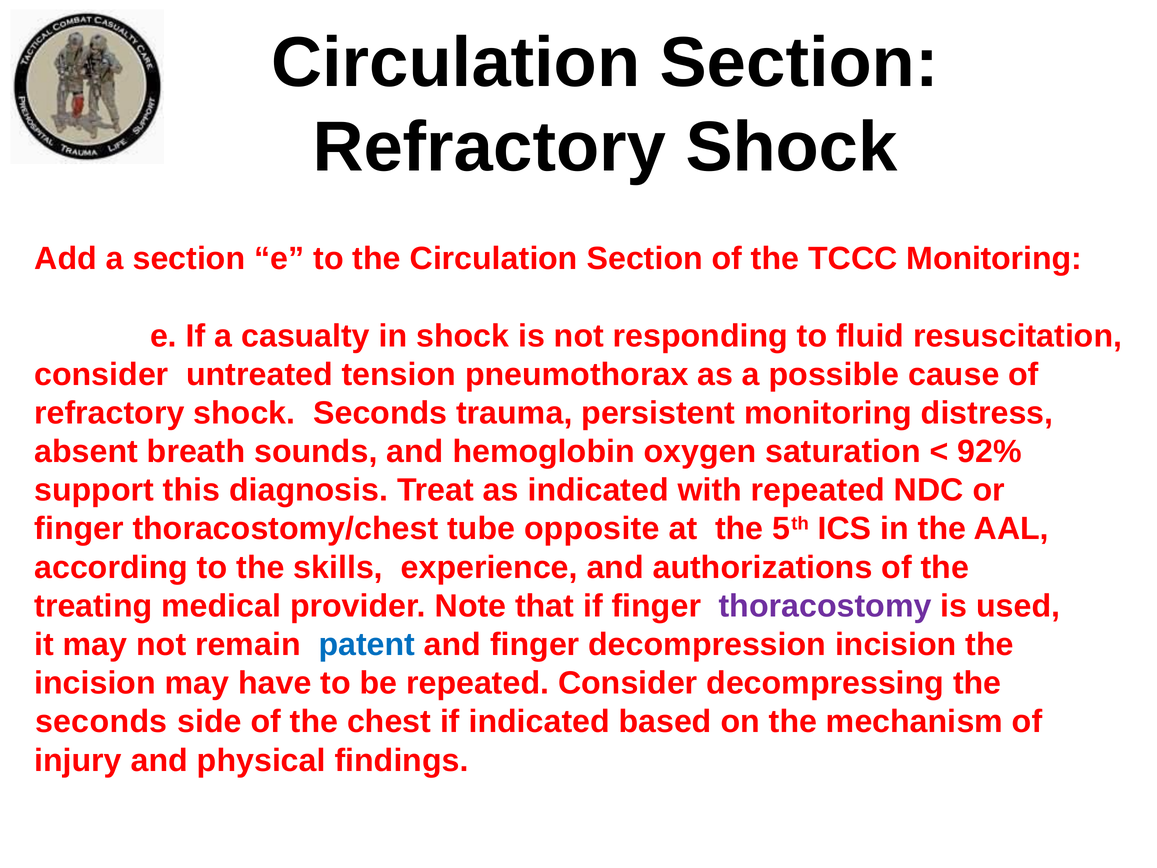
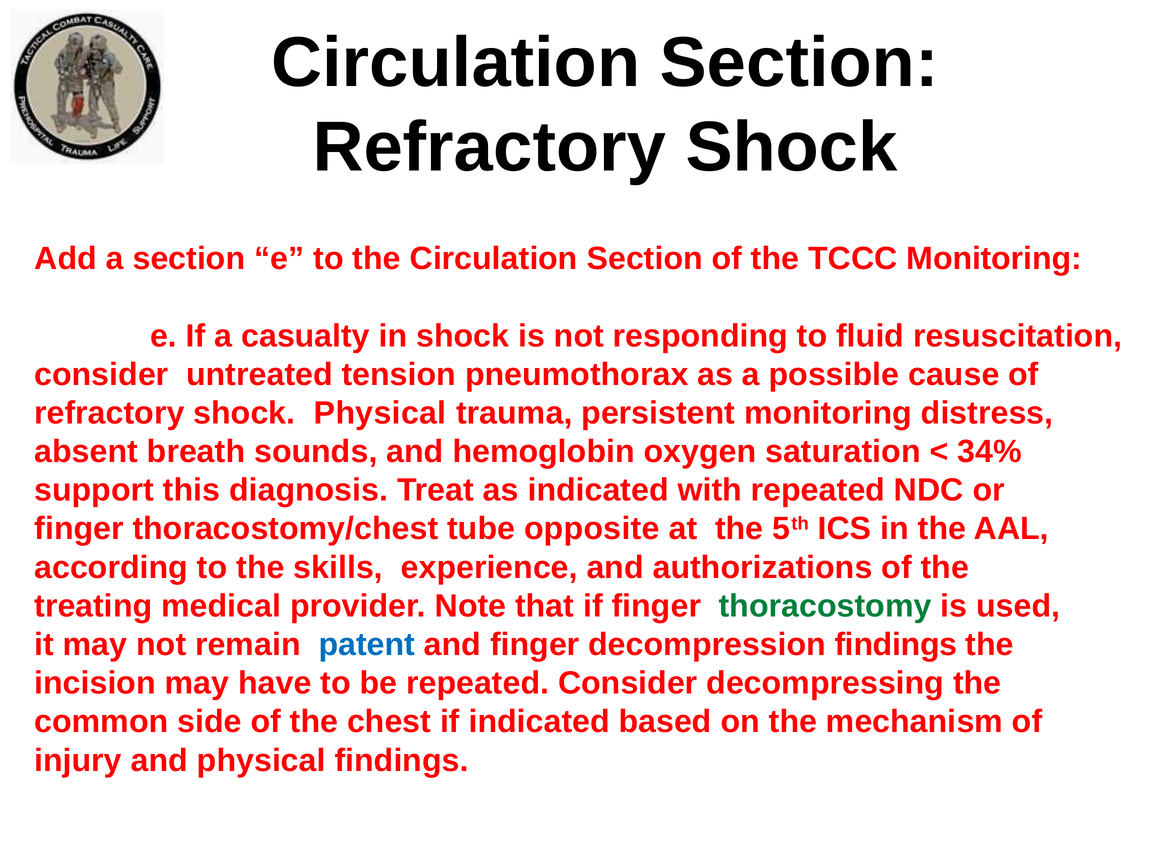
shock Seconds: Seconds -> Physical
92%: 92% -> 34%
thoracostomy colour: purple -> green
decompression incision: incision -> findings
seconds at (101, 722): seconds -> common
